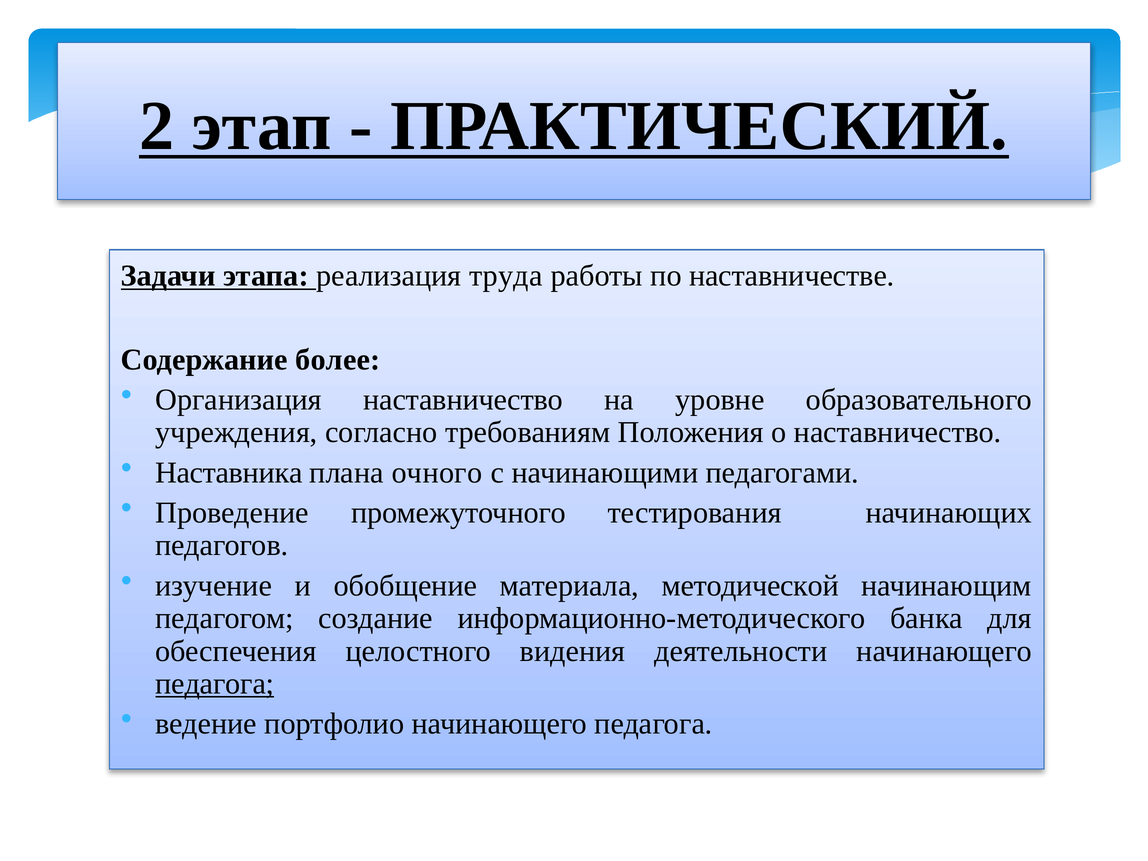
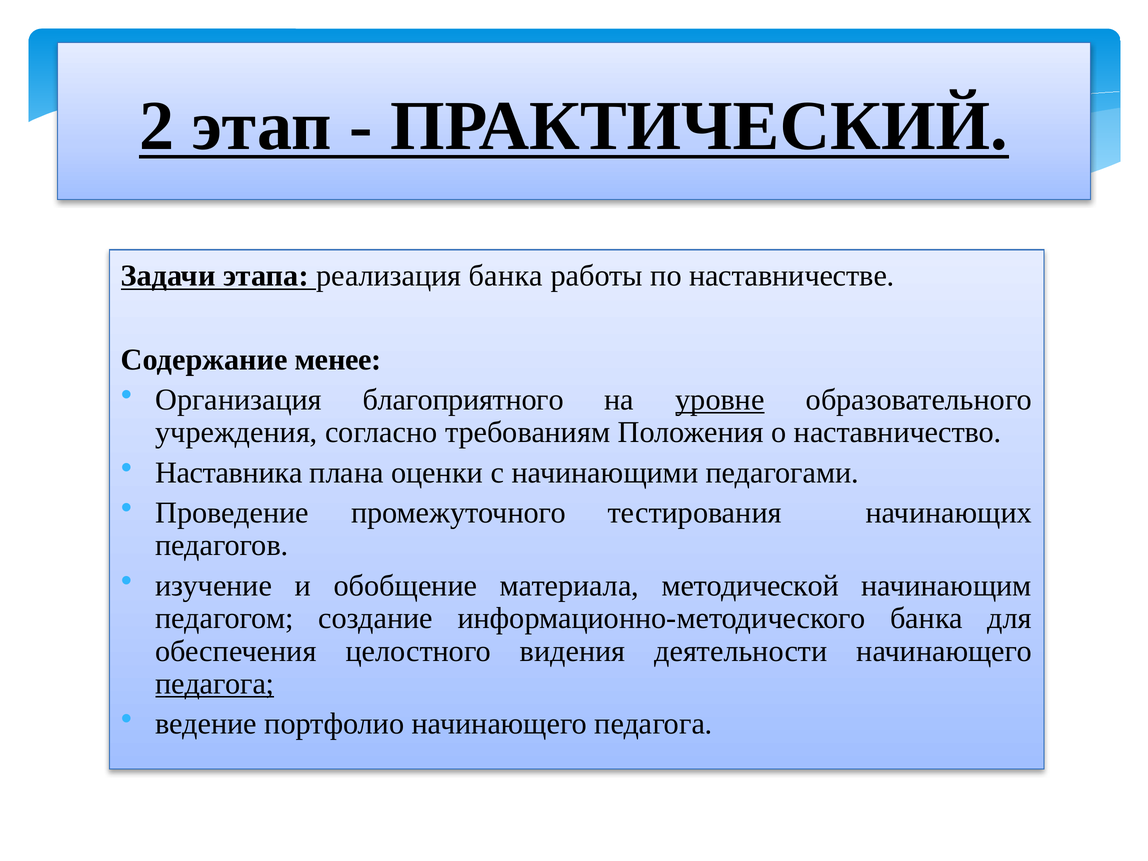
реализация труда: труда -> банка
более: более -> менее
Организация наставничество: наставничество -> благоприятного
уровне underline: none -> present
очного: очного -> оценки
